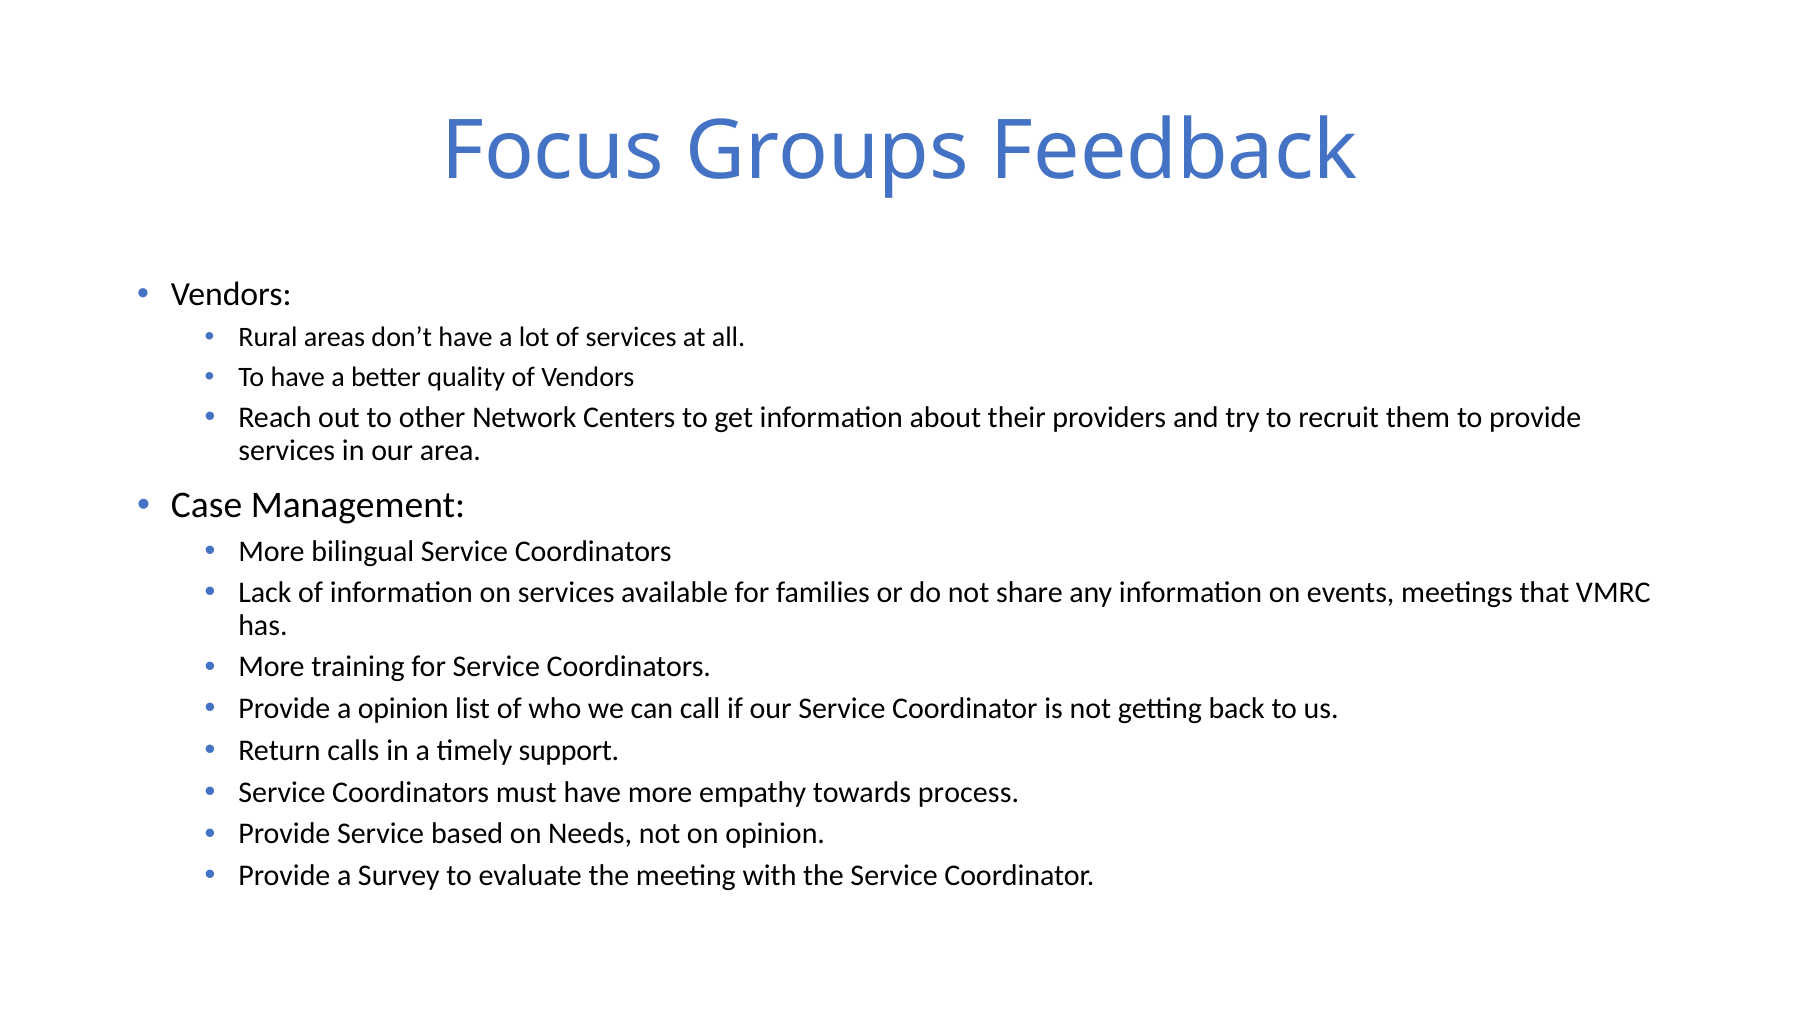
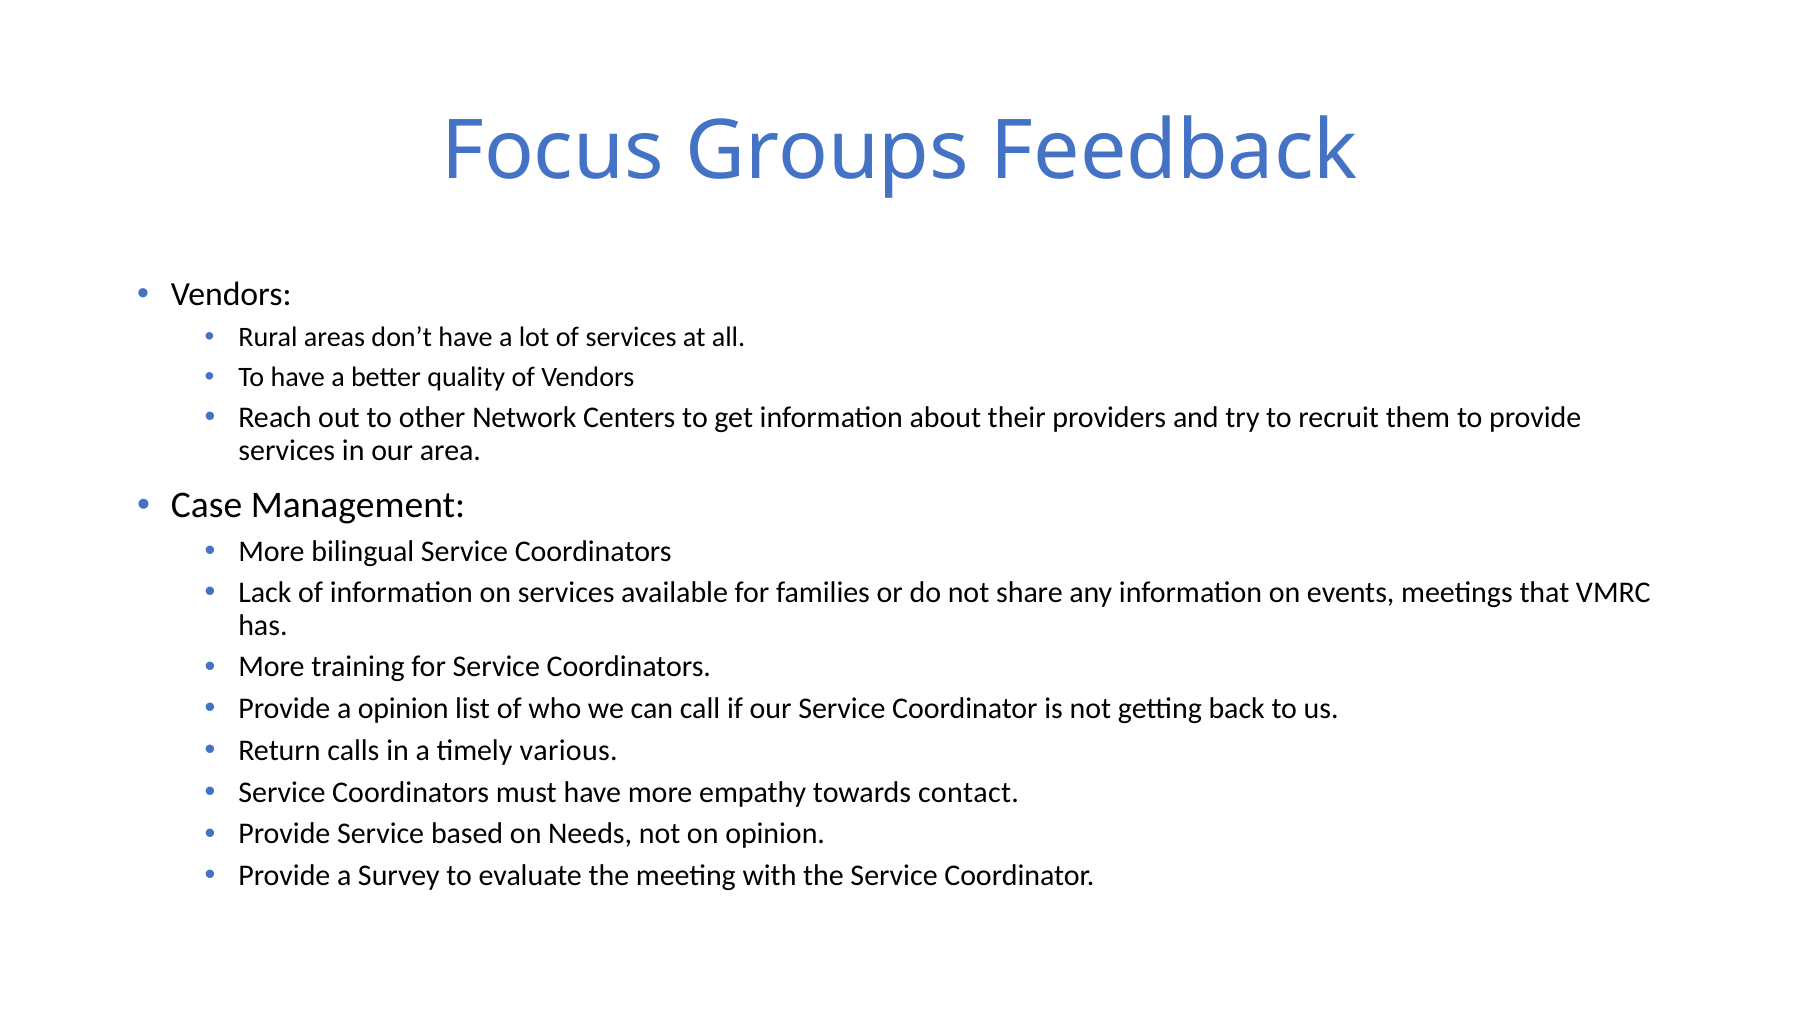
support: support -> various
process: process -> contact
